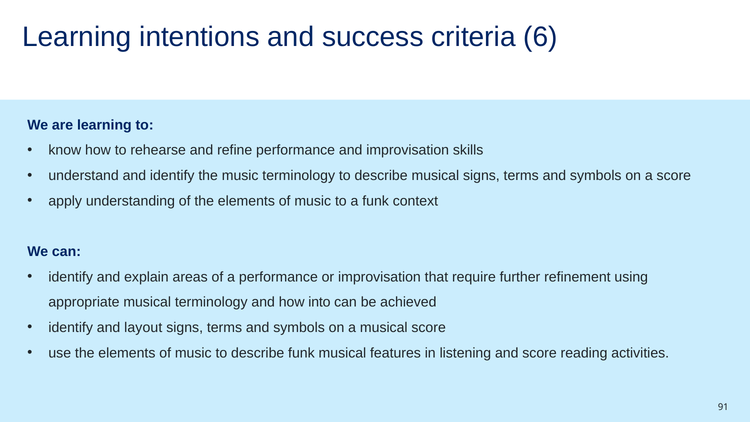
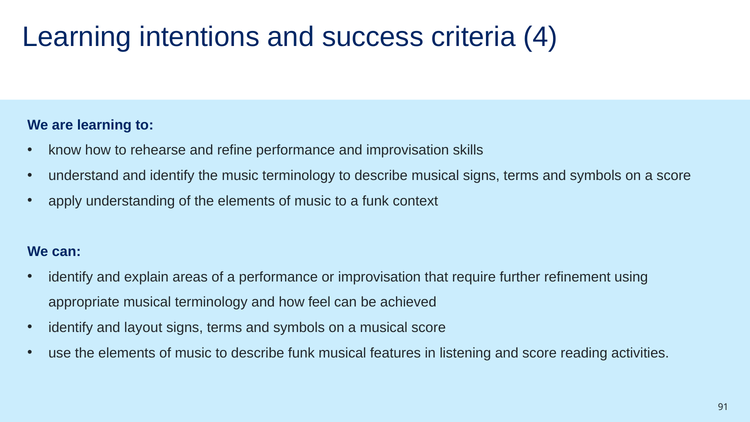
6: 6 -> 4
into: into -> feel
